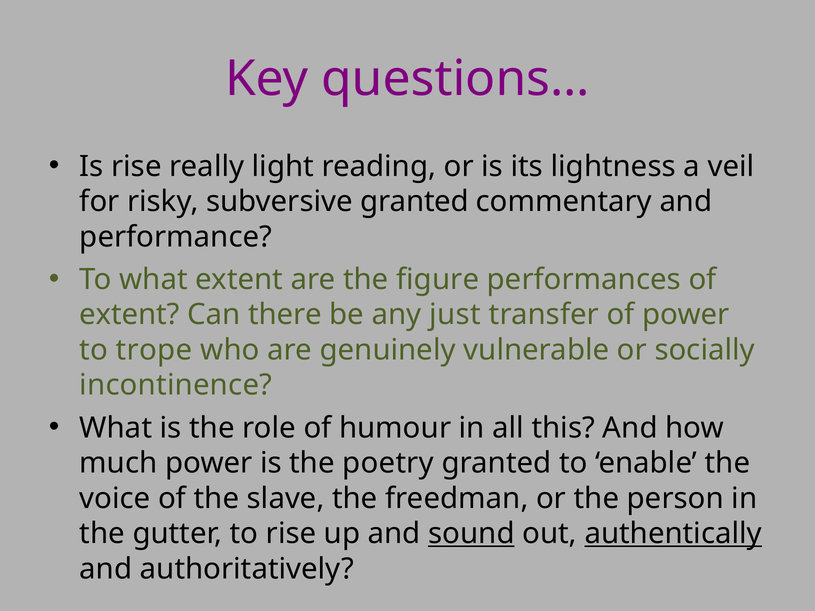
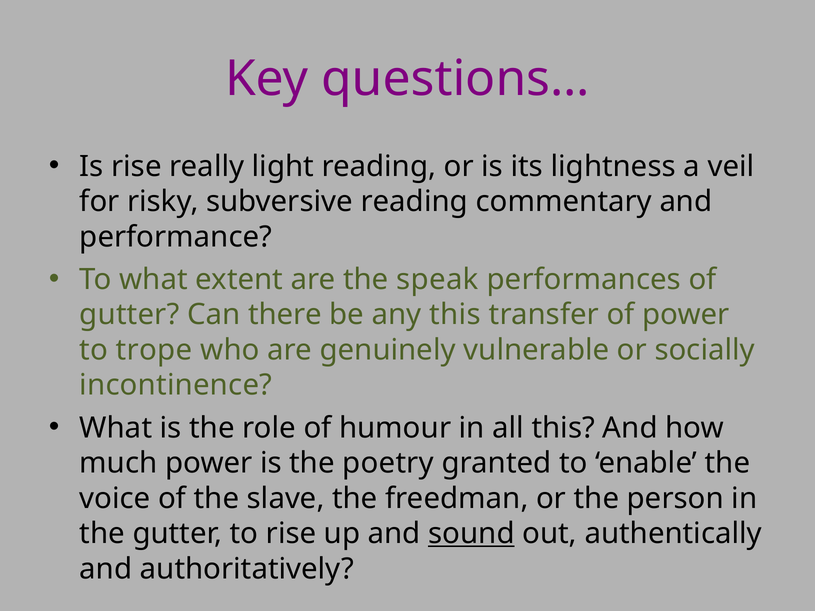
subversive granted: granted -> reading
figure: figure -> speak
extent at (130, 315): extent -> gutter
any just: just -> this
authentically underline: present -> none
